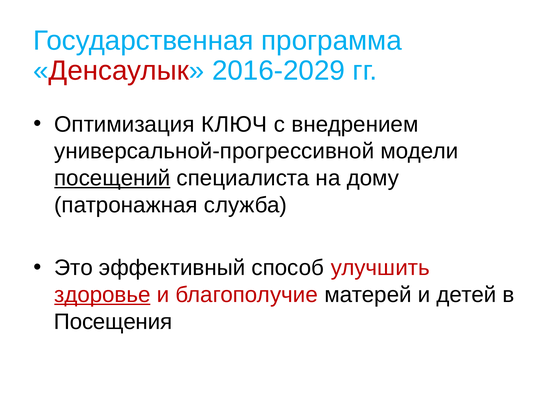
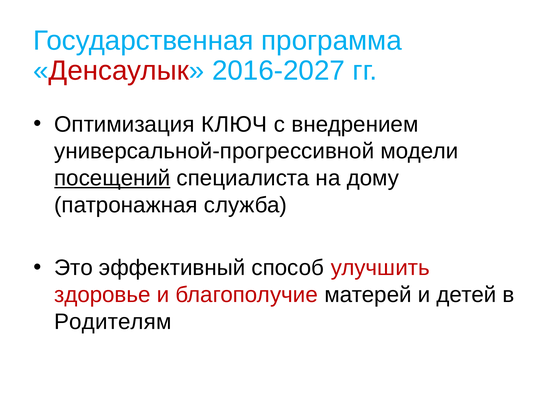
2016-2029: 2016-2029 -> 2016-2027
здоровье underline: present -> none
Посещения: Посещения -> Родителям
